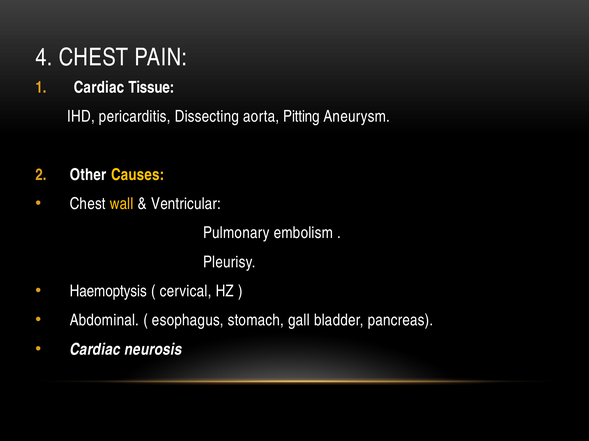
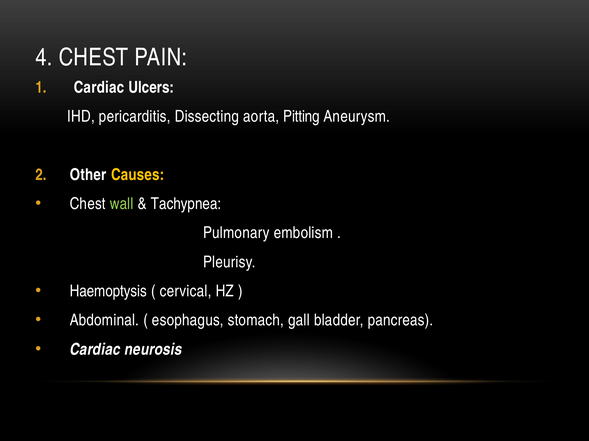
Tissue: Tissue -> Ulcers
wall colour: yellow -> light green
Ventricular: Ventricular -> Tachypnea
